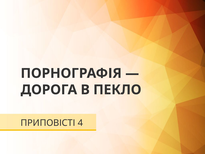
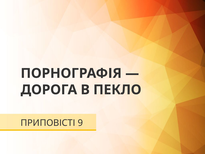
4: 4 -> 9
